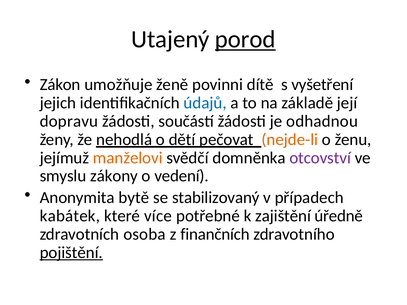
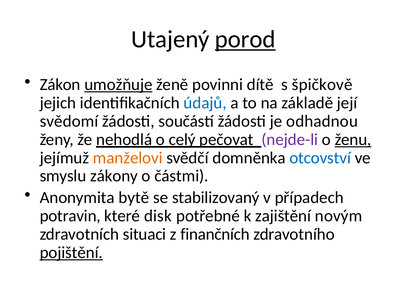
umožňuje underline: none -> present
vyšetření: vyšetření -> špičkově
dopravu: dopravu -> svědomí
dětí: dětí -> celý
nejde-li colour: orange -> purple
ženu underline: none -> present
otcovství colour: purple -> blue
vedení: vedení -> částmi
kabátek: kabátek -> potravin
více: více -> disk
úředně: úředně -> novým
osoba: osoba -> situaci
